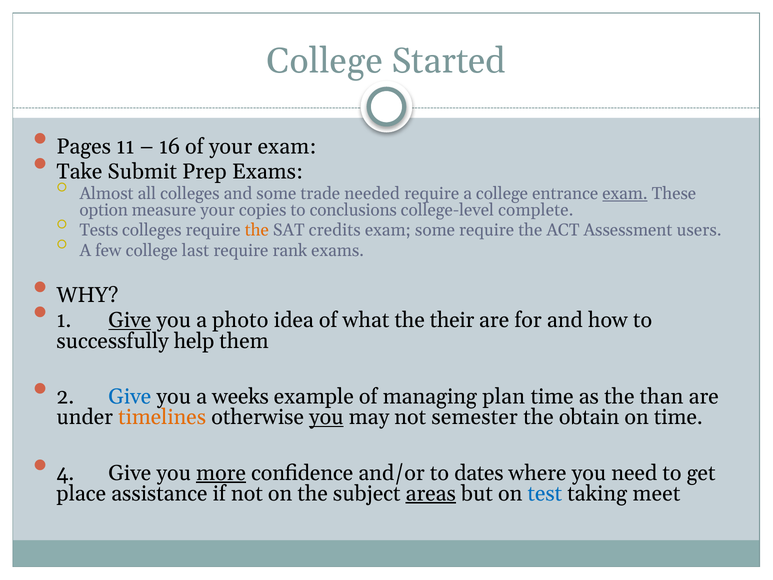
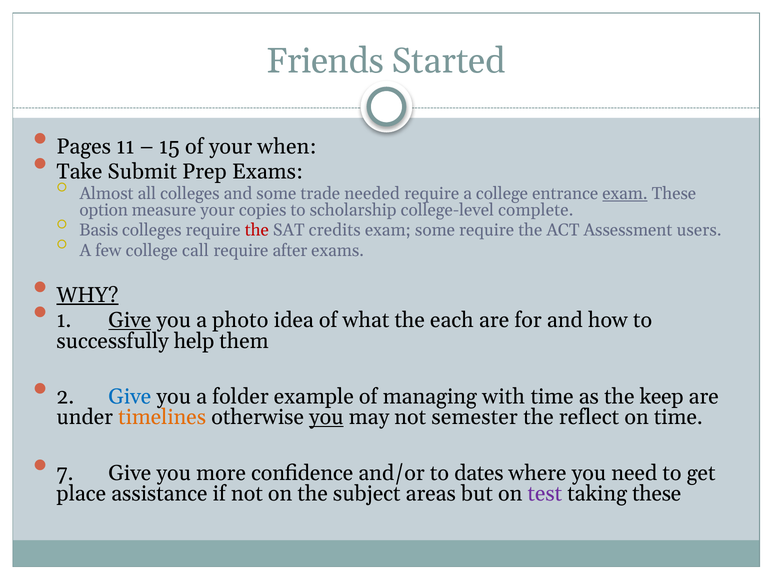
College at (325, 61): College -> Friends
16: 16 -> 15
your exam: exam -> when
conclusions: conclusions -> scholarship
Tests: Tests -> Basis
the at (257, 230) colour: orange -> red
last: last -> call
rank: rank -> after
WHY underline: none -> present
their: their -> each
weeks: weeks -> folder
plan: plan -> with
than: than -> keep
obtain: obtain -> reflect
4: 4 -> 7
more underline: present -> none
areas underline: present -> none
test colour: blue -> purple
taking meet: meet -> these
